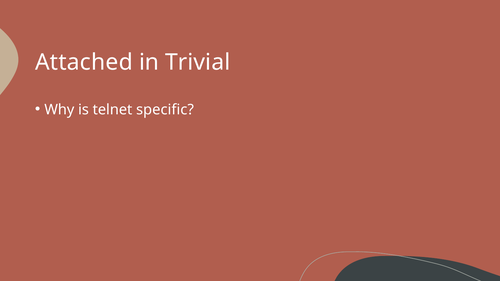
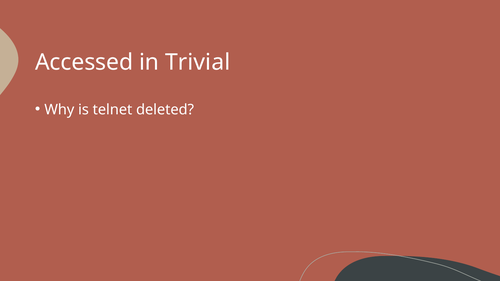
Attached: Attached -> Accessed
specific: specific -> deleted
